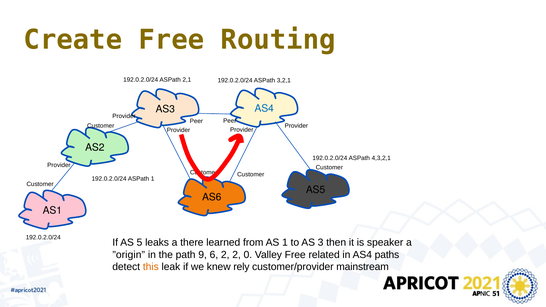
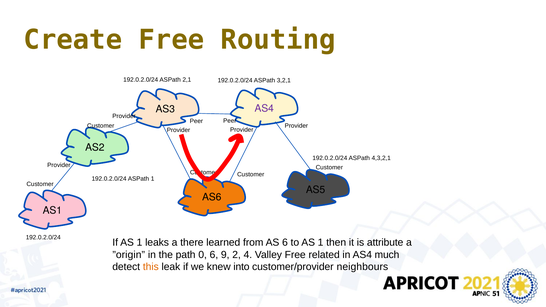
AS4 at (264, 108) colour: blue -> purple
If AS 5: 5 -> 1
AS 1: 1 -> 6
to AS 3: 3 -> 1
speaker: speaker -> attribute
9: 9 -> 0
6 2: 2 -> 9
0: 0 -> 4
paths: paths -> much
rely: rely -> into
mainstream: mainstream -> neighbours
